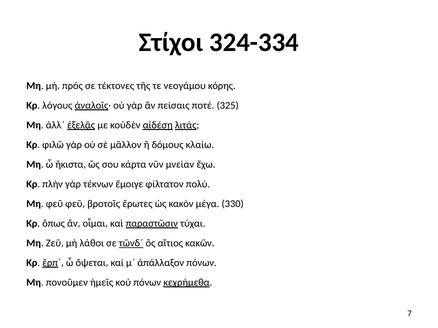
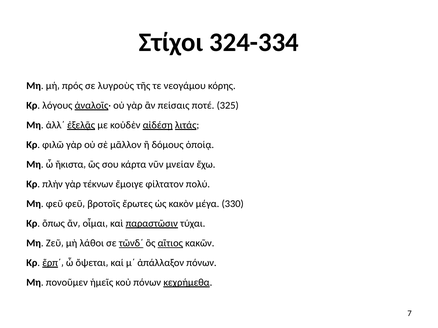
τέκτονες: τέκτονες -> λυγροὺς
κλαίω: κλαίω -> ὁποίᾳ
αἴτιος underline: none -> present
